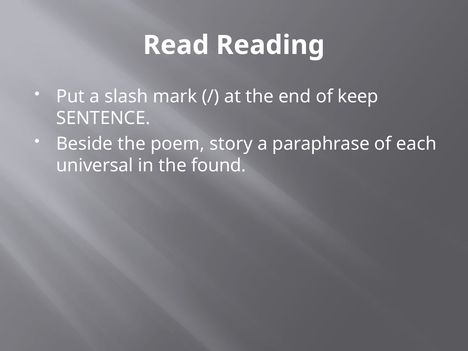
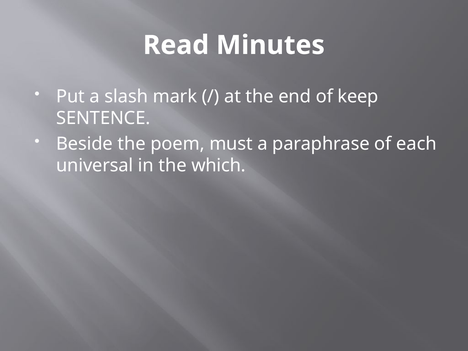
Reading: Reading -> Minutes
story: story -> must
found: found -> which
